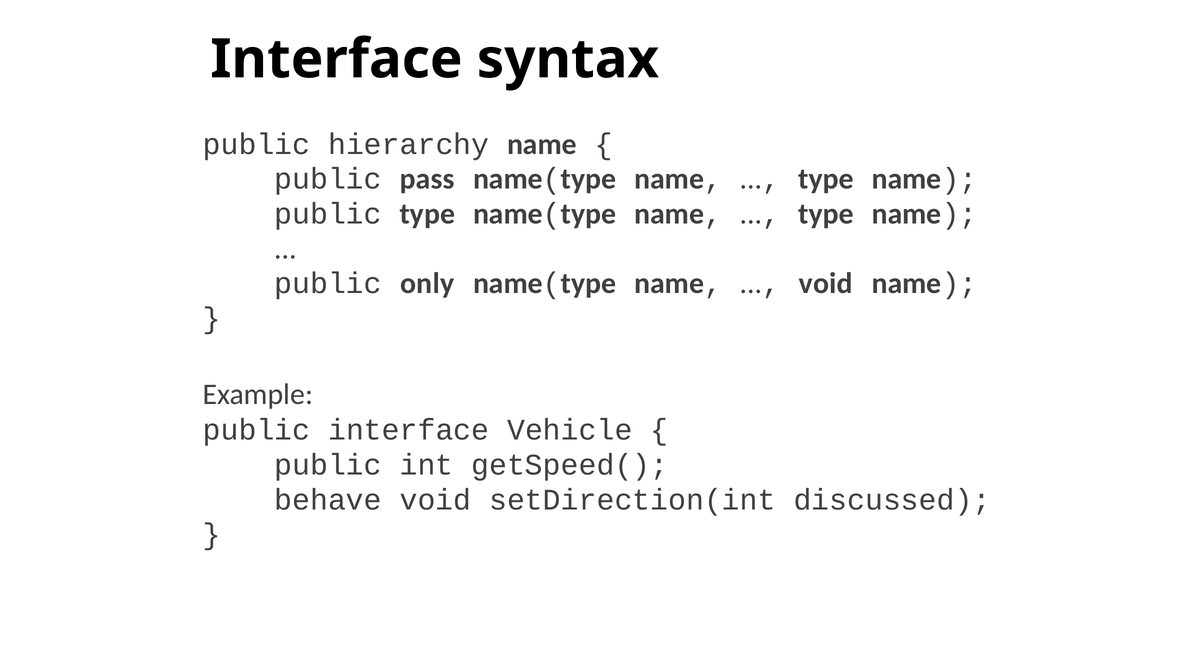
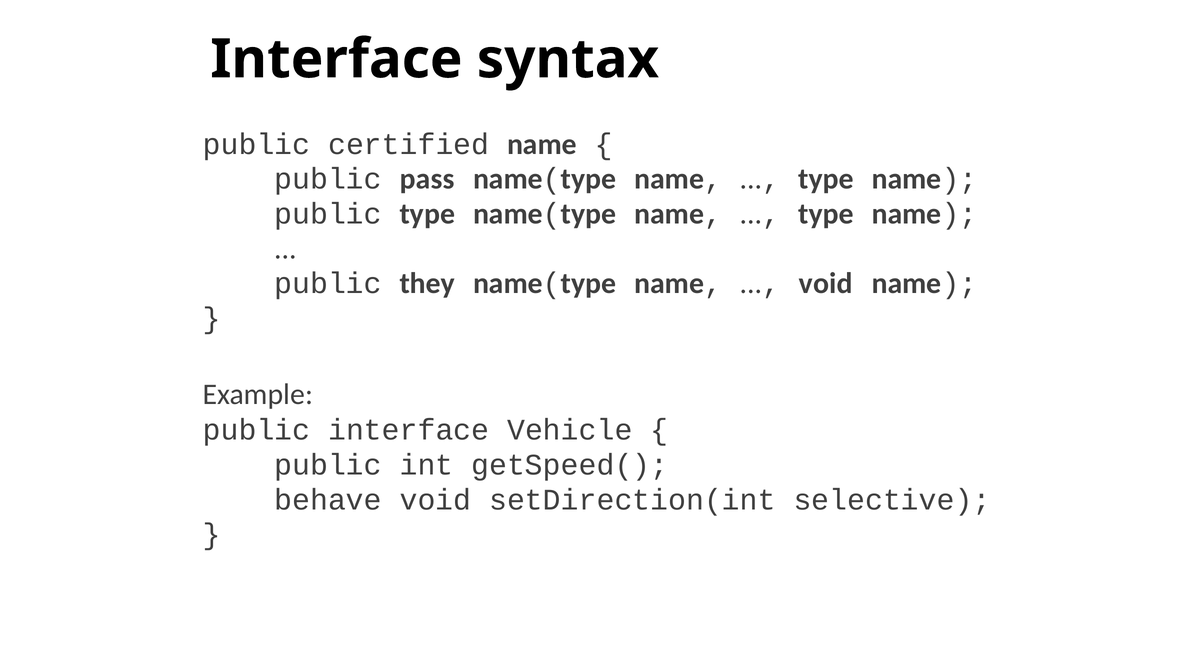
hierarchy: hierarchy -> certified
only: only -> they
discussed: discussed -> selective
